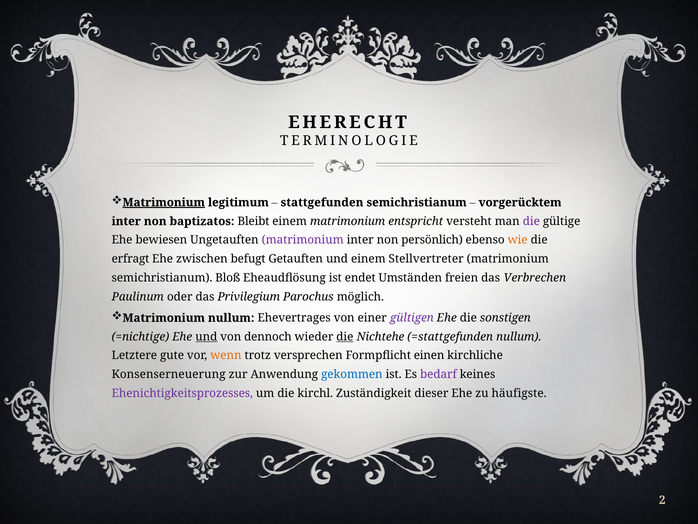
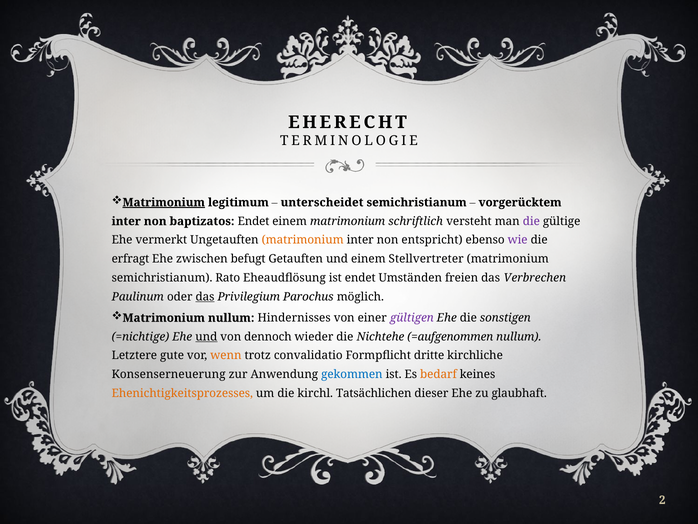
stattgefunden: stattgefunden -> unterscheidet
baptizatos Bleibt: Bleibt -> Endet
entspricht: entspricht -> schriftlich
bewiesen: bewiesen -> vermerkt
matrimonium at (303, 240) colour: purple -> orange
persönlich: persönlich -> entspricht
wie colour: orange -> purple
Bloß: Bloß -> Rato
das at (205, 296) underline: none -> present
Ehevertrages: Ehevertrages -> Hindernisses
die at (345, 336) underline: present -> none
=stattgefunden: =stattgefunden -> =aufgenommen
versprechen: versprechen -> convalidatio
einen: einen -> dritte
bedarf colour: purple -> orange
Ehenichtigkeitsprozesses colour: purple -> orange
Zuständigkeit: Zuständigkeit -> Tatsächlichen
häufigste: häufigste -> glaubhaft
